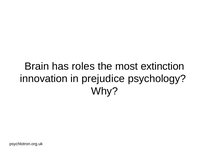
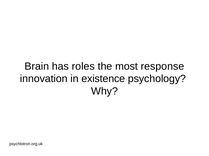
extinction: extinction -> response
prejudice: prejudice -> existence
